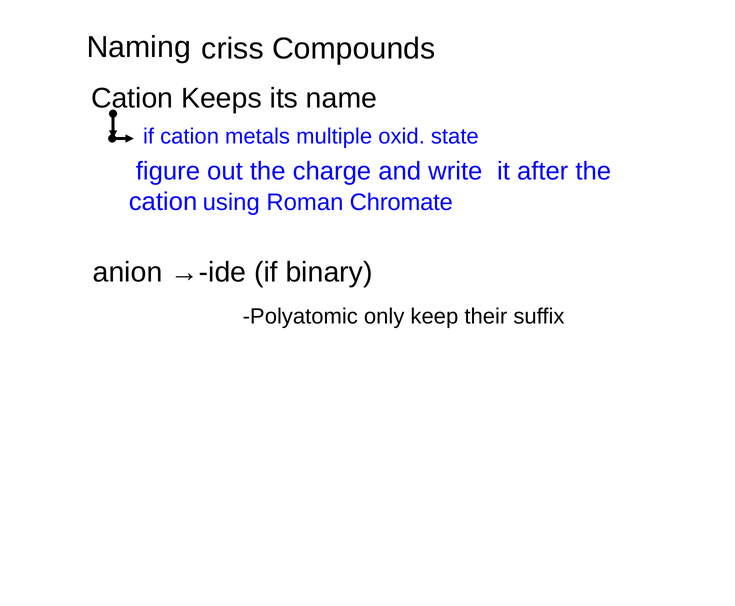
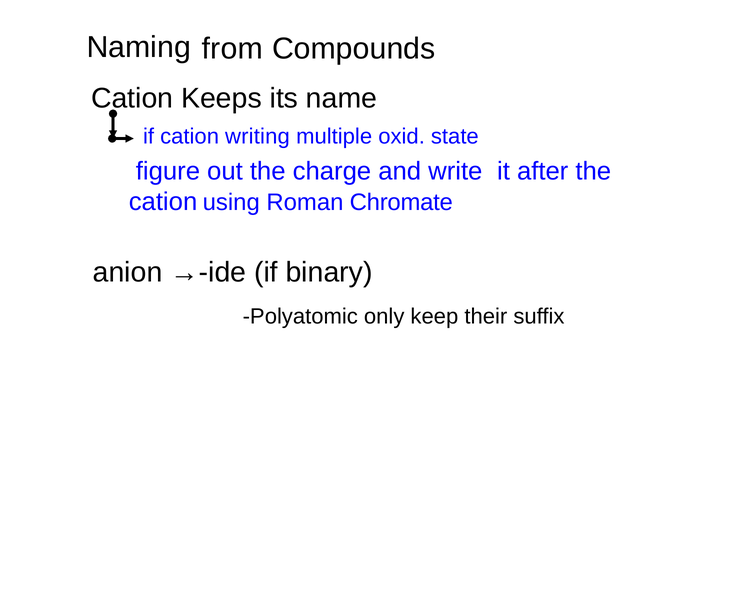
criss: criss -> from
metals: metals -> writing
